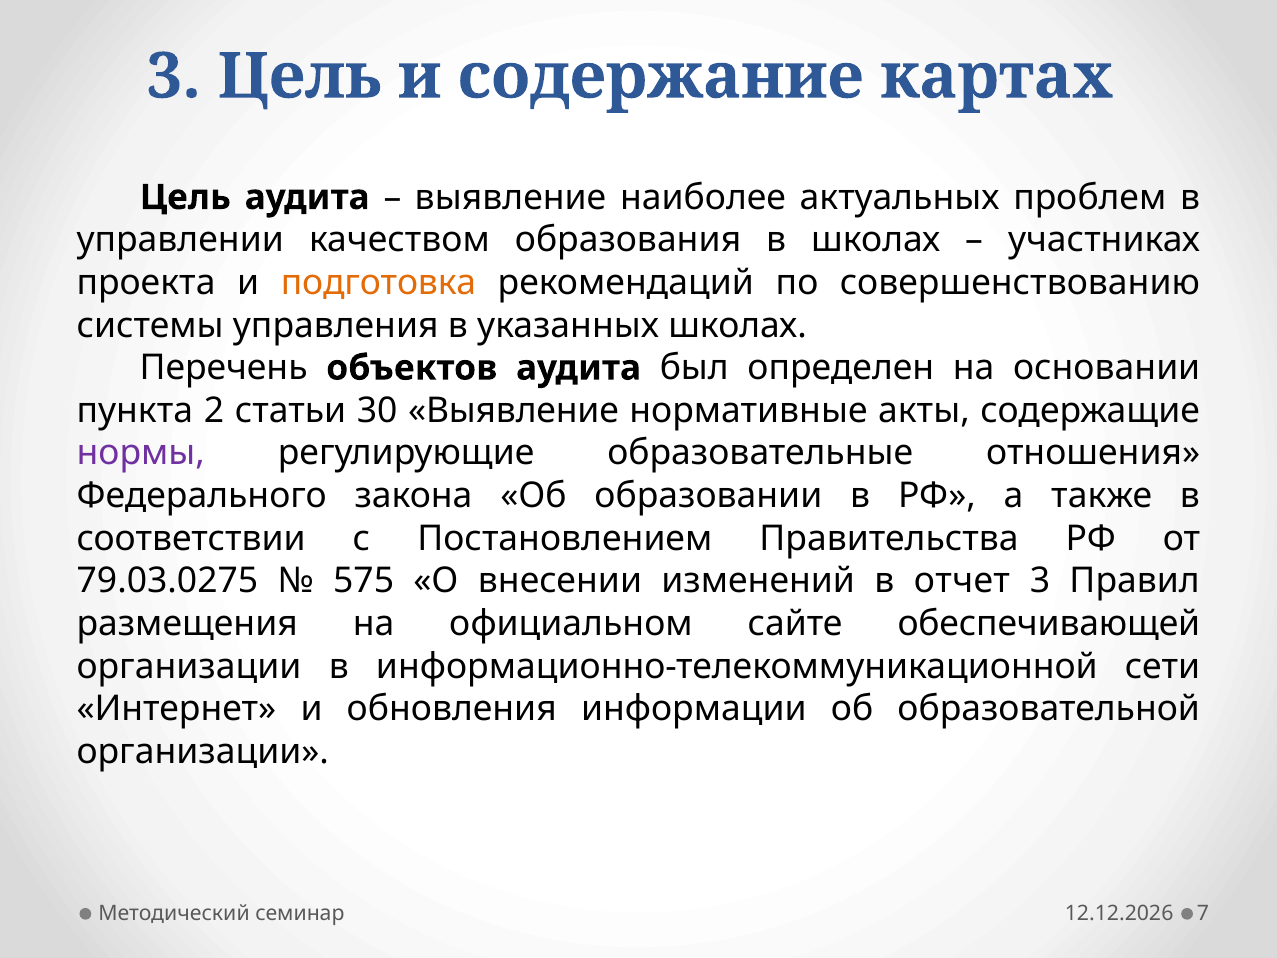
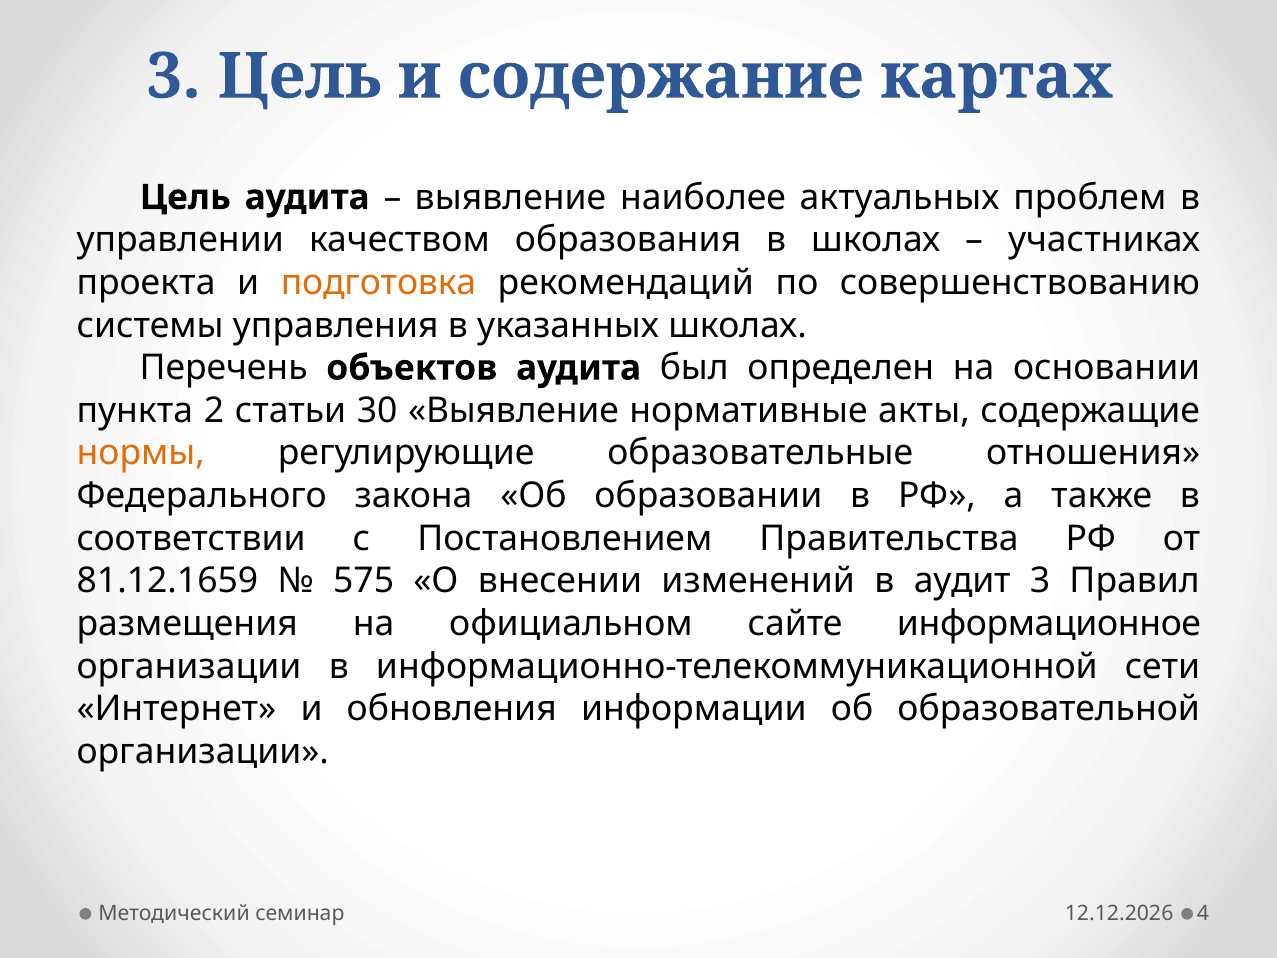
нормы colour: purple -> orange
79.03.0275: 79.03.0275 -> 81.12.1659
отчет: отчет -> аудит
обеспечивающей: обеспечивающей -> информационное
7: 7 -> 4
